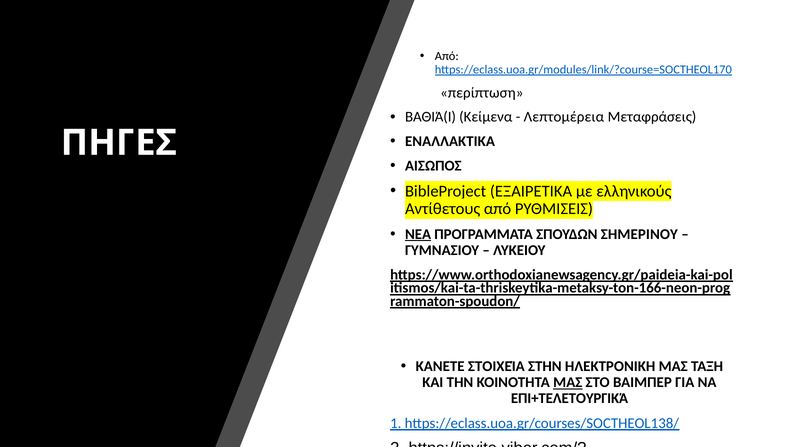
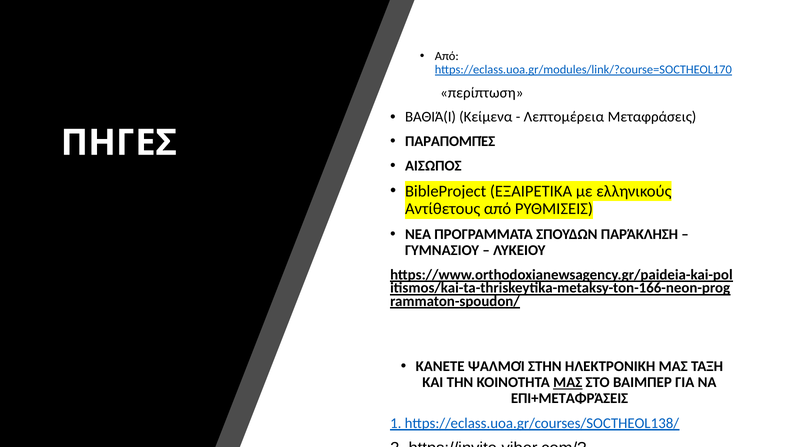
ΕΝΑΛΛΑΚΤΙΚΑ: ΕΝΑΛΛΑΚΤΙΚΑ -> ΠΑΡΑΠΟΜΠΈΣ
ΝΕΑ underline: present -> none
ΣΗΜΕΡΙΝΟΥ: ΣΗΜΕΡΙΝΟΥ -> ΠΑΡΆΚΛΗΣΗ
ΣΤΟΙΧΕΊΑ: ΣΤΟΙΧΕΊΑ -> ΨΑΛΜΟΊ
ΕΠΙ+ΤΕΛΕΤΟΥΡΓΙΚΆ: ΕΠΙ+ΤΕΛΕΤΟΥΡΓΙΚΆ -> ΕΠΙ+ΜΕΤΑΦΡΆΣΕΙΣ
